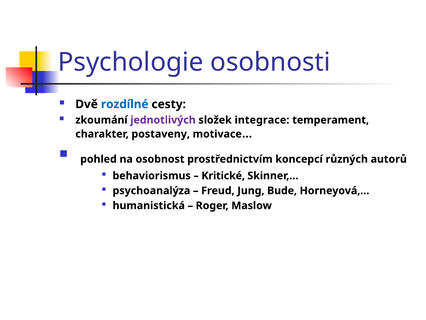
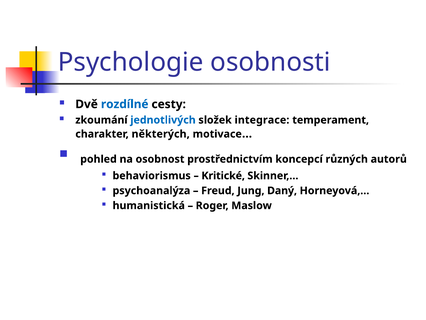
jednotlivých colour: purple -> blue
postaveny: postaveny -> některých
Bude: Bude -> Daný
